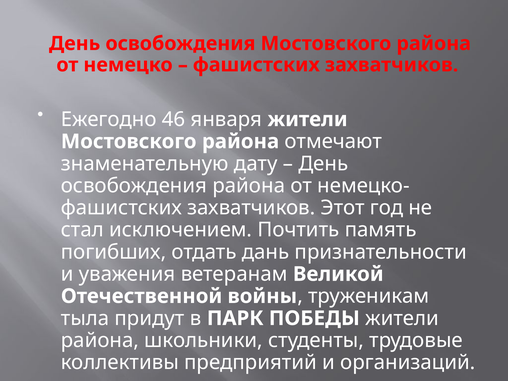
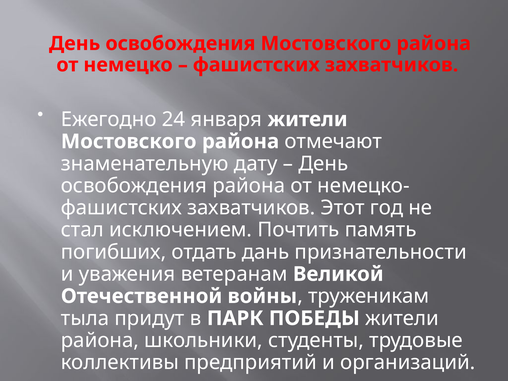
46: 46 -> 24
